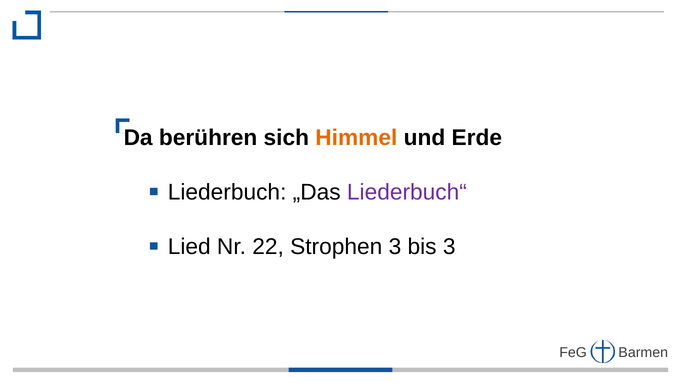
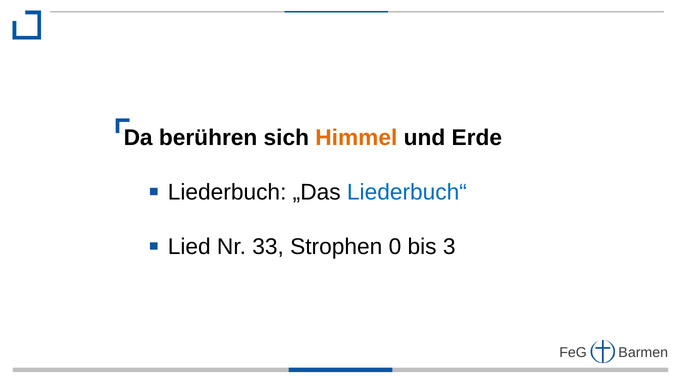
Liederbuch“ colour: purple -> blue
22: 22 -> 33
Strophen 3: 3 -> 0
